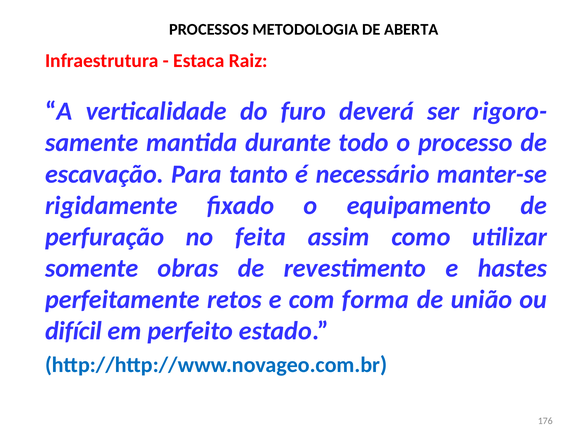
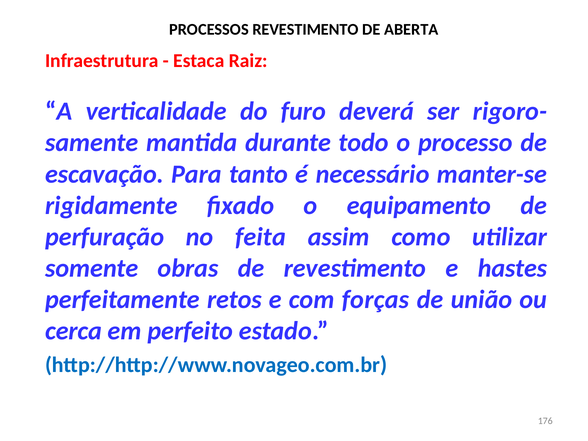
PROCESSOS METODOLOGIA: METODOLOGIA -> REVESTIMENTO
forma: forma -> forças
difícil: difícil -> cerca
